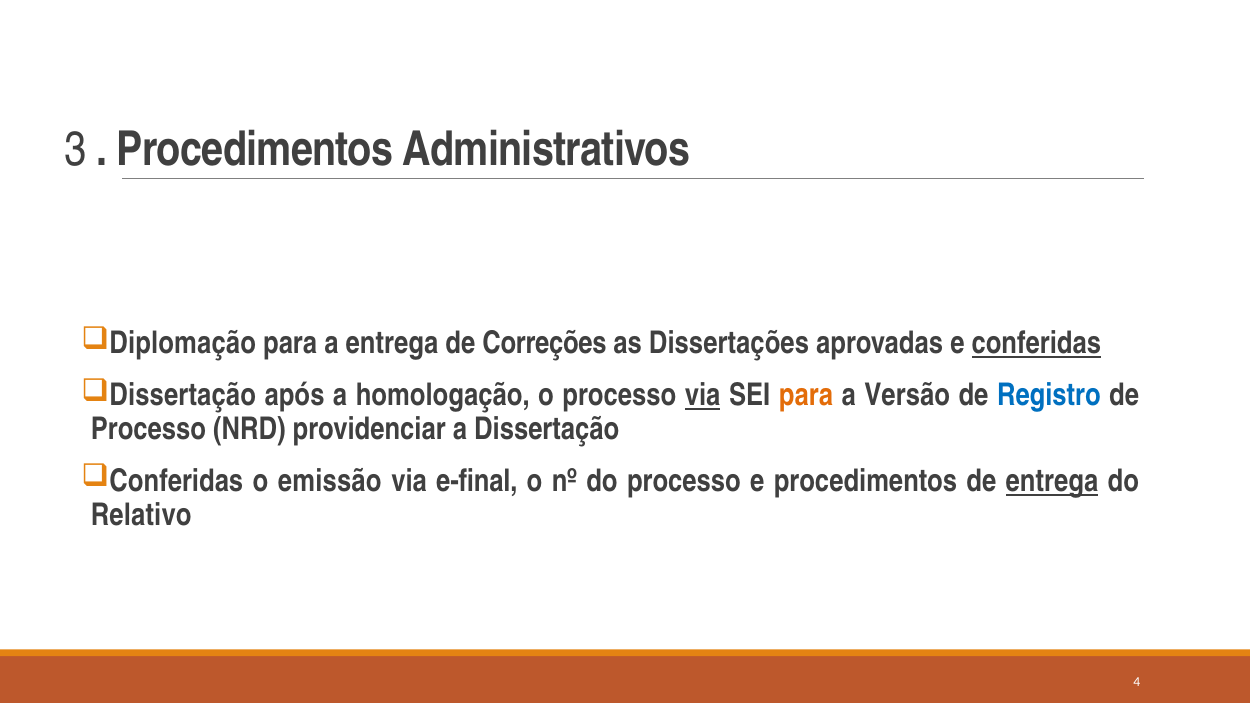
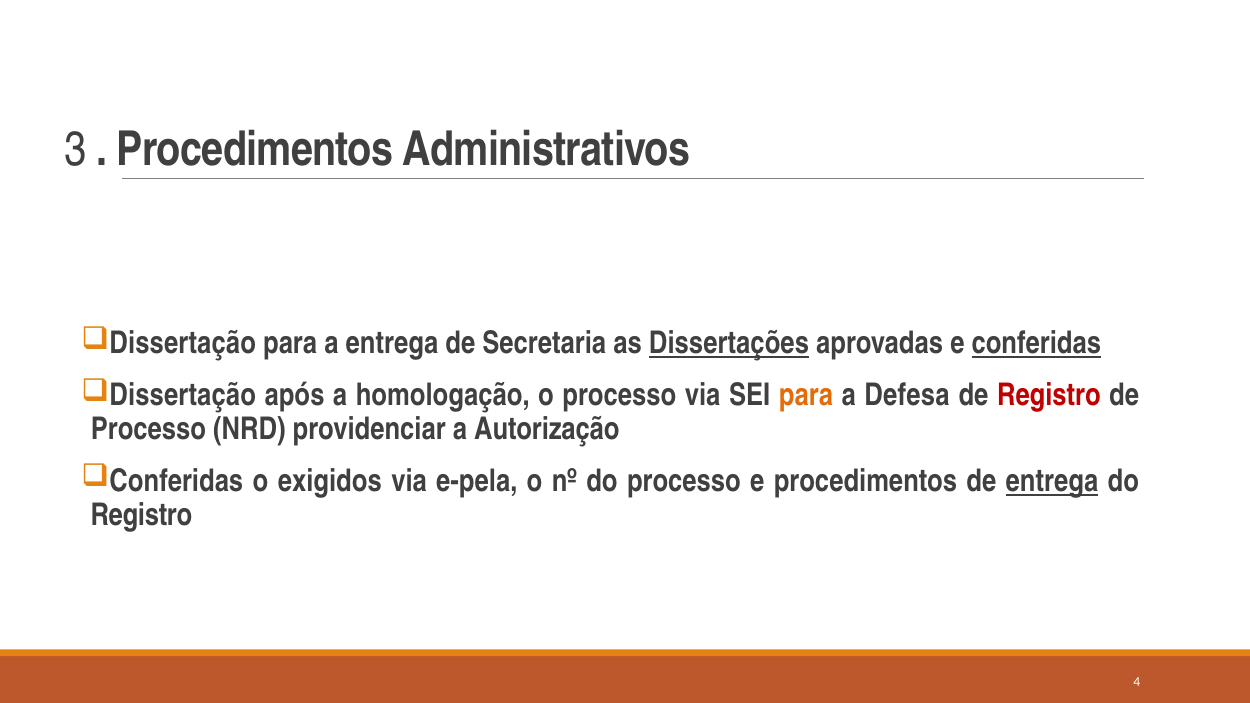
Diplomação at (183, 344): Diplomação -> Dissertação
Correções: Correções -> Secretaria
Dissertações underline: none -> present
via at (703, 396) underline: present -> none
Versão: Versão -> Defesa
Registro at (1049, 396) colour: blue -> red
a Dissertação: Dissertação -> Autorização
emissão: emissão -> exigidos
e-final: e-final -> e-pela
Relativo at (141, 515): Relativo -> Registro
